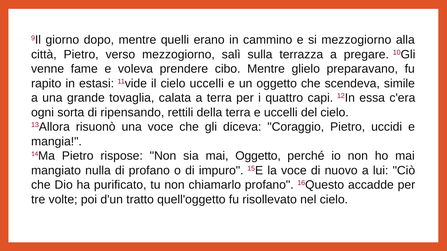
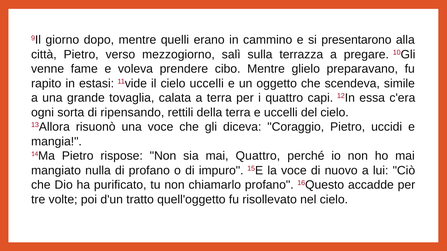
si mezzogiorno: mezzogiorno -> presentarono
mai Oggetto: Oggetto -> Quattro
